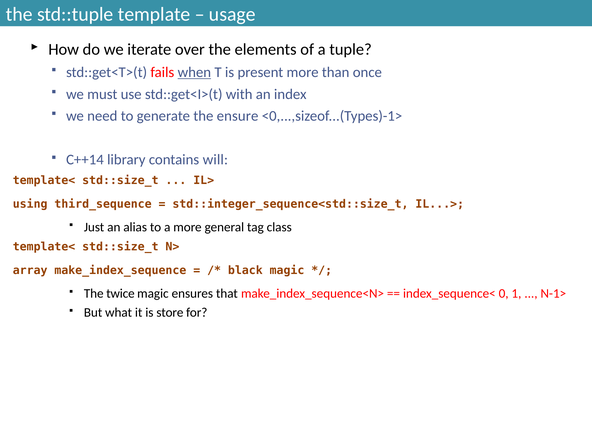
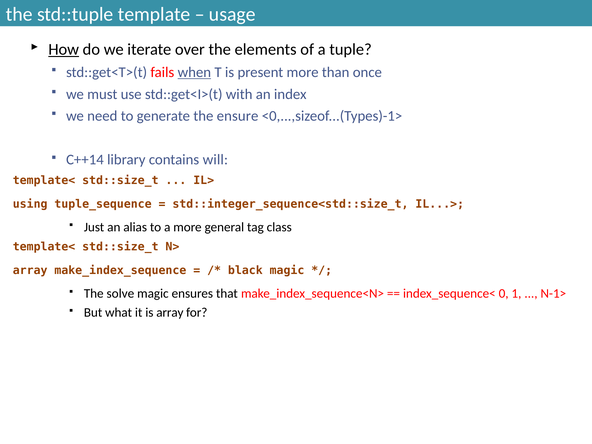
How underline: none -> present
third_sequence: third_sequence -> tuple_sequence
twice: twice -> solve
is store: store -> array
